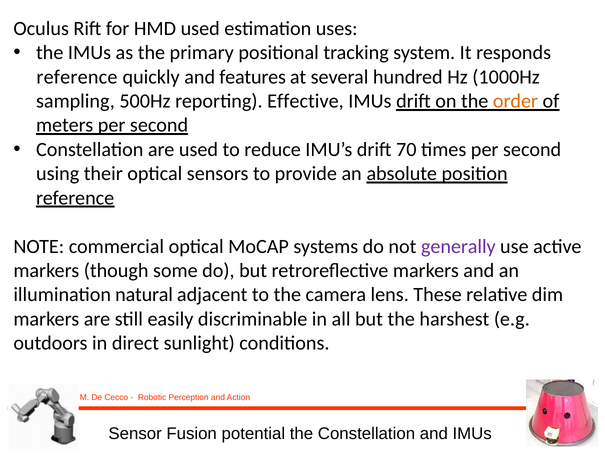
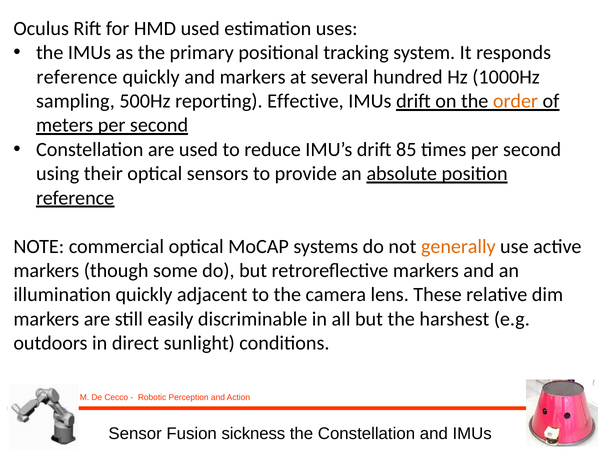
and features: features -> markers
70: 70 -> 85
generally colour: purple -> orange
illumination natural: natural -> quickly
potential: potential -> sickness
